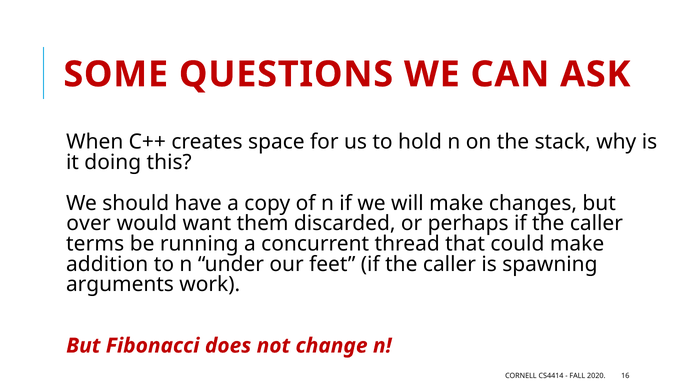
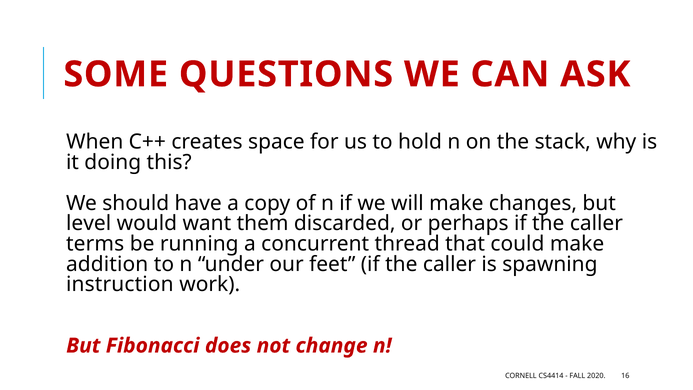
over: over -> level
arguments: arguments -> instruction
